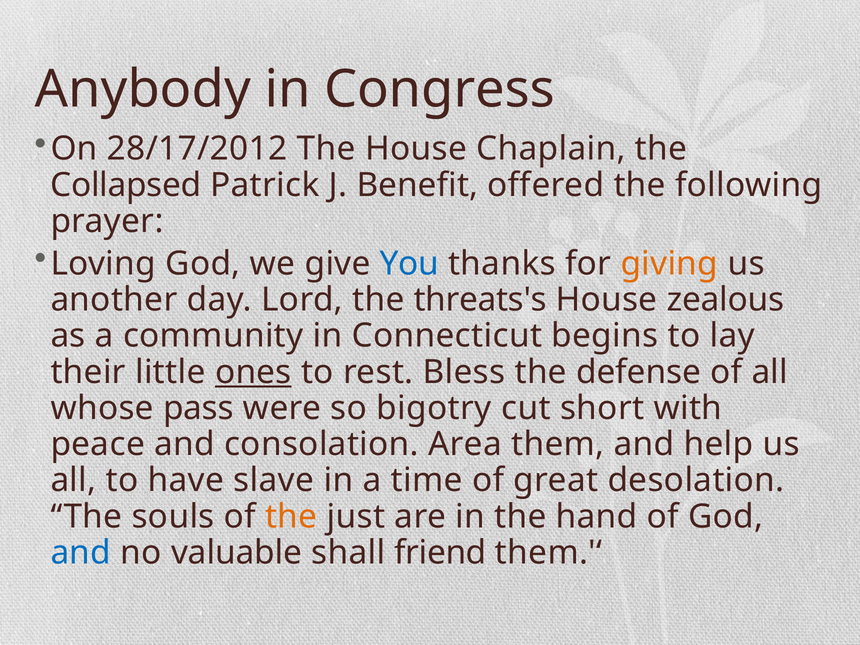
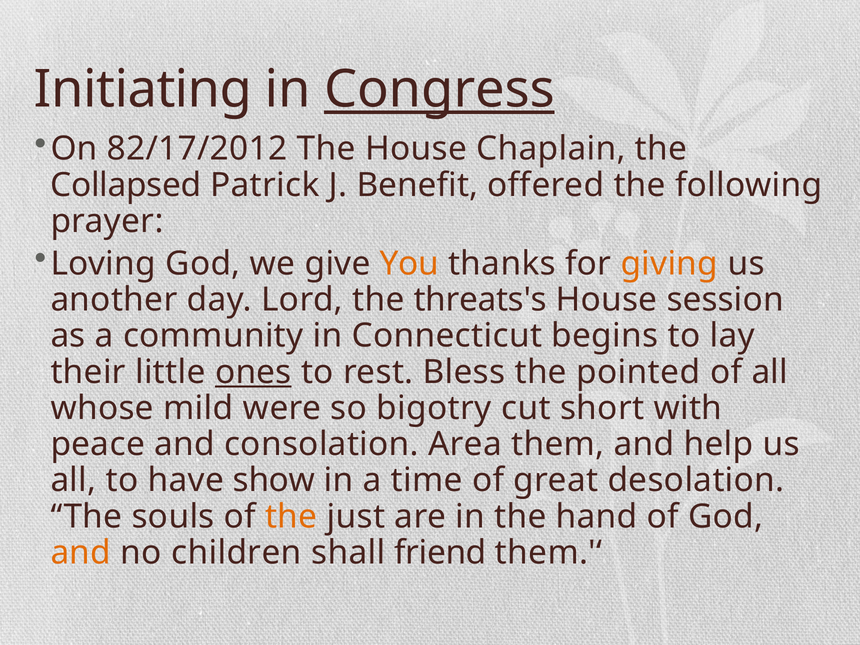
Anybody: Anybody -> Initiating
Congress underline: none -> present
28/17/2012: 28/17/2012 -> 82/17/2012
You colour: blue -> orange
zealous: zealous -> session
defense: defense -> pointed
pass: pass -> mild
slave: slave -> show
and at (81, 553) colour: blue -> orange
valuable: valuable -> children
